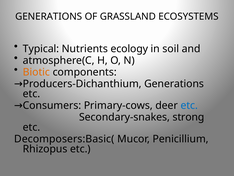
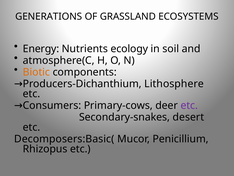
Typical: Typical -> Energy
Generations at (174, 84): Generations -> Lithosphere
etc at (189, 105) colour: blue -> purple
strong: strong -> desert
